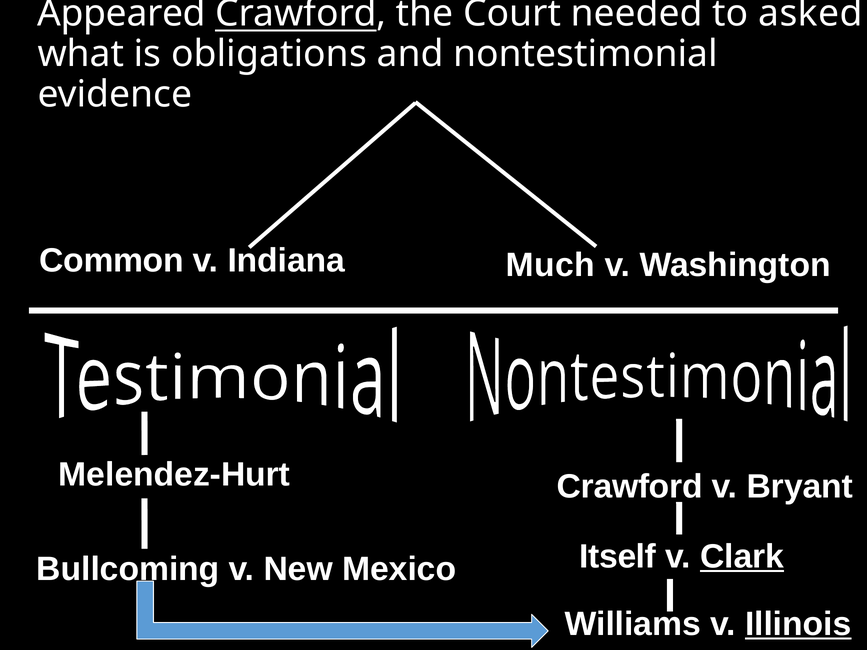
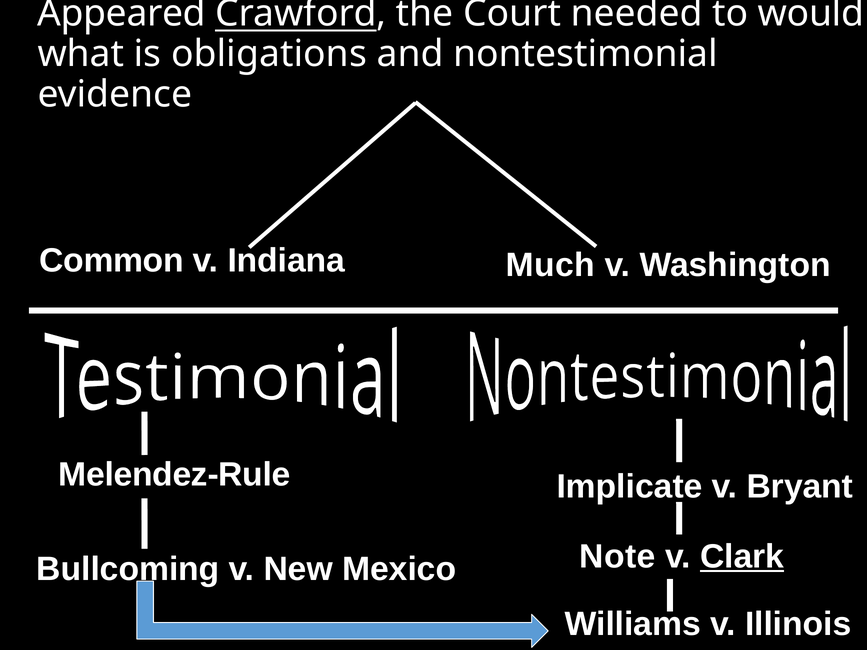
asked: asked -> would
Melendez-Hurt: Melendez-Hurt -> Melendez-Rule
Crawford at (630, 487): Crawford -> Implicate
Itself: Itself -> Note
Illinois underline: present -> none
